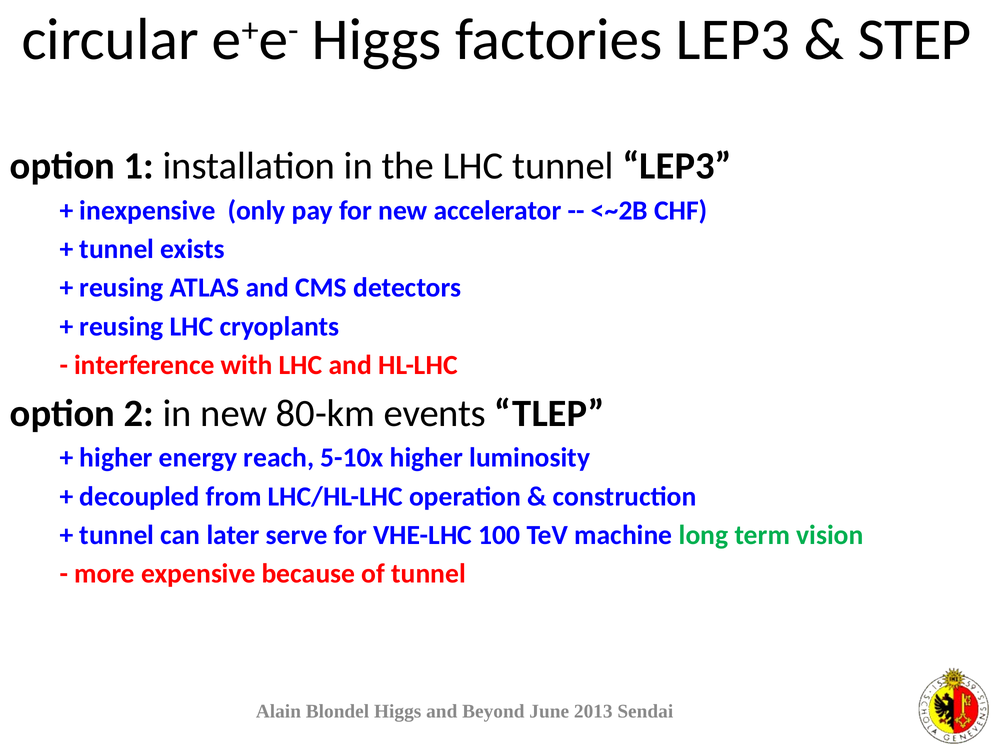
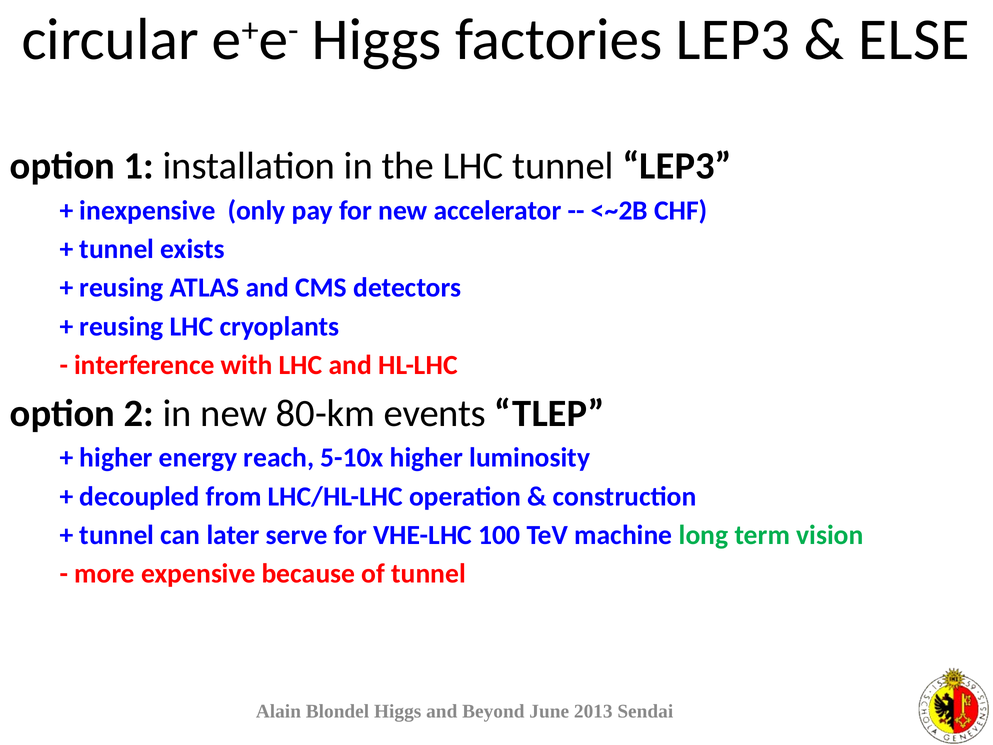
STEP: STEP -> ELSE
